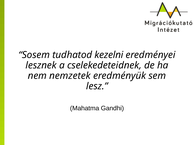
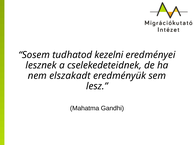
nemzetek: nemzetek -> elszakadt
